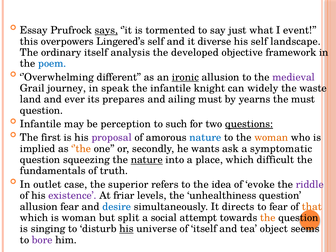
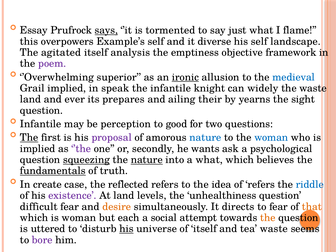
event: event -> flame
Lingered’s: Lingered’s -> Example’s
ordinary: ordinary -> agitated
developed: developed -> emptiness
poem colour: blue -> purple
different: different -> superior
medieval colour: purple -> blue
Grail journey: journey -> implied
ailing must: must -> their
the must: must -> sight
such: such -> good
questions underline: present -> none
The at (29, 138) underline: none -> present
woman at (271, 138) colour: orange -> blue
’the colour: orange -> purple
symptomatic: symptomatic -> psychological
squeezing underline: none -> present
a place: place -> what
difficult: difficult -> believes
fundamentals underline: none -> present
outlet: outlet -> create
superior: superior -> reflected
of evoke: evoke -> refers
riddle colour: purple -> blue
At friar: friar -> land
allusion at (39, 207): allusion -> difficult
desire colour: blue -> orange
split: split -> each
singing: singing -> uttered
tea object: object -> waste
